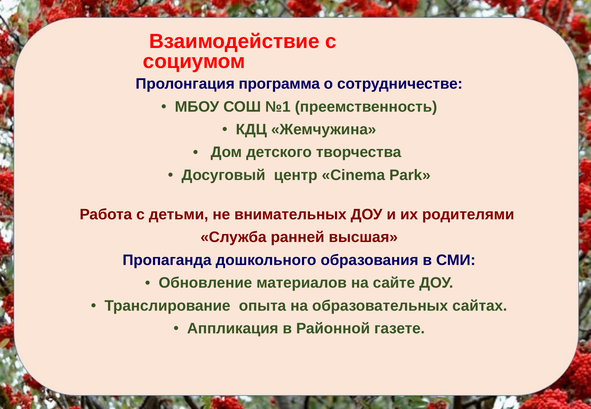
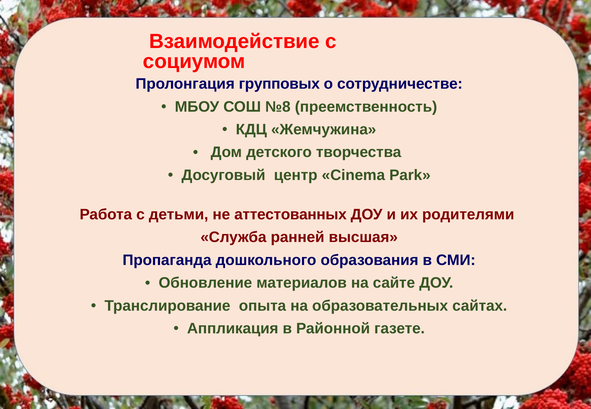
программа: программа -> групповых
№1: №1 -> №8
внимательных: внимательных -> аттестованных
